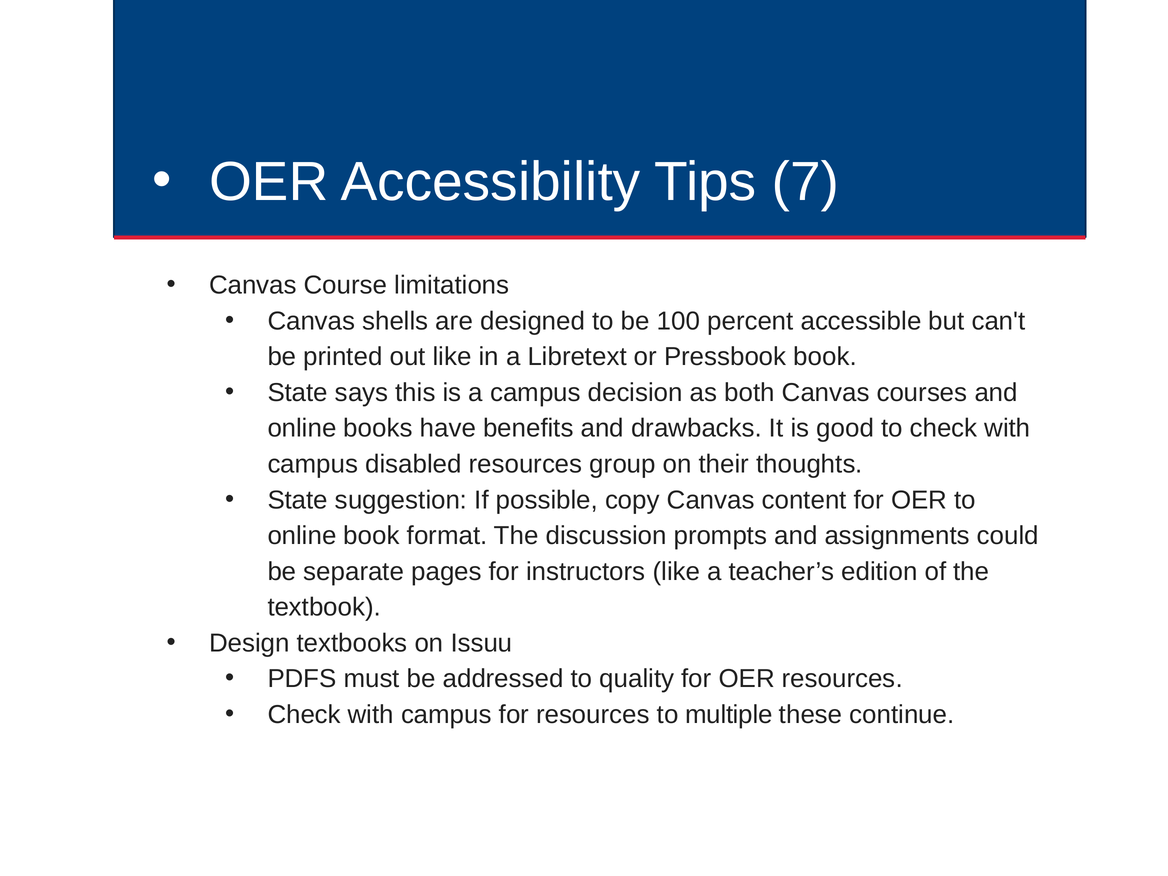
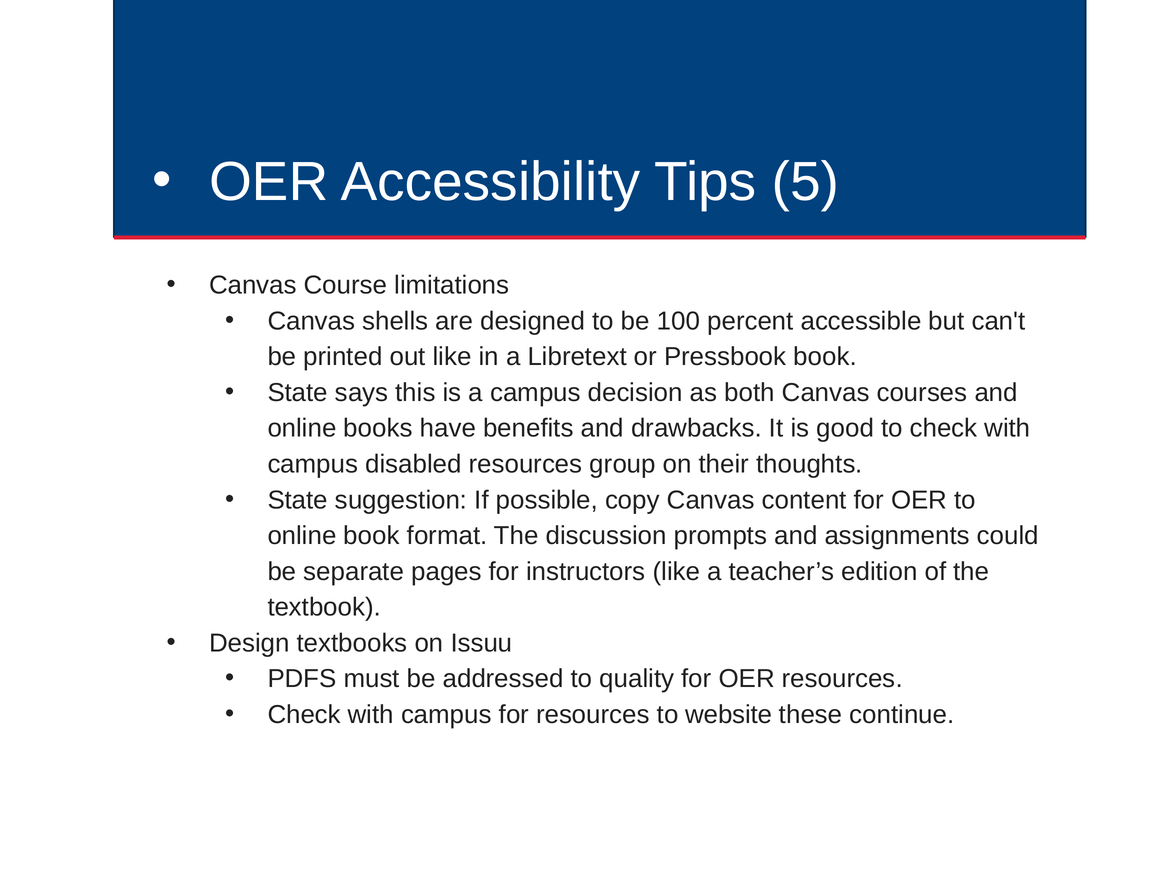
7: 7 -> 5
multiple: multiple -> website
